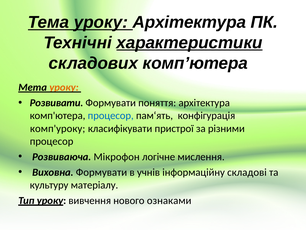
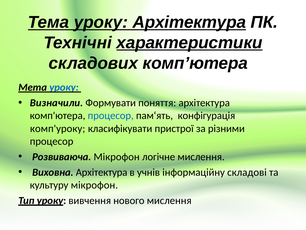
Архітектура at (189, 22) underline: none -> present
уроку at (64, 87) colour: orange -> blue
Розвивати: Розвивати -> Визначили
Виховна Формувати: Формувати -> Архітектура
культуру матеріалу: матеріалу -> мікрофон
нового ознаками: ознаками -> мислення
